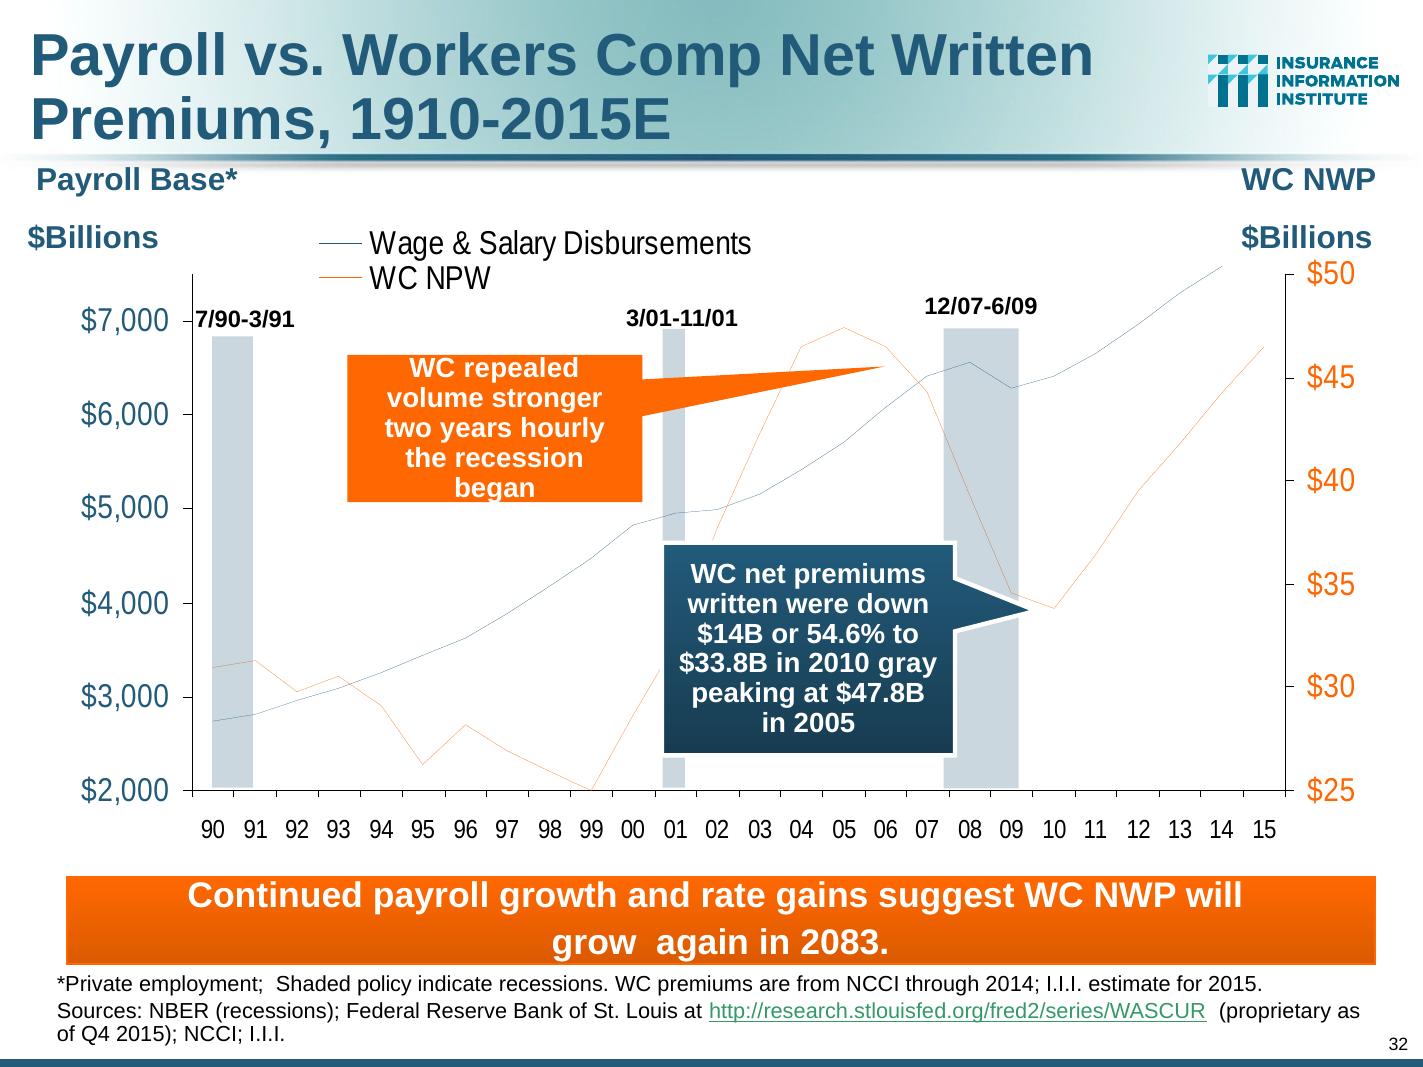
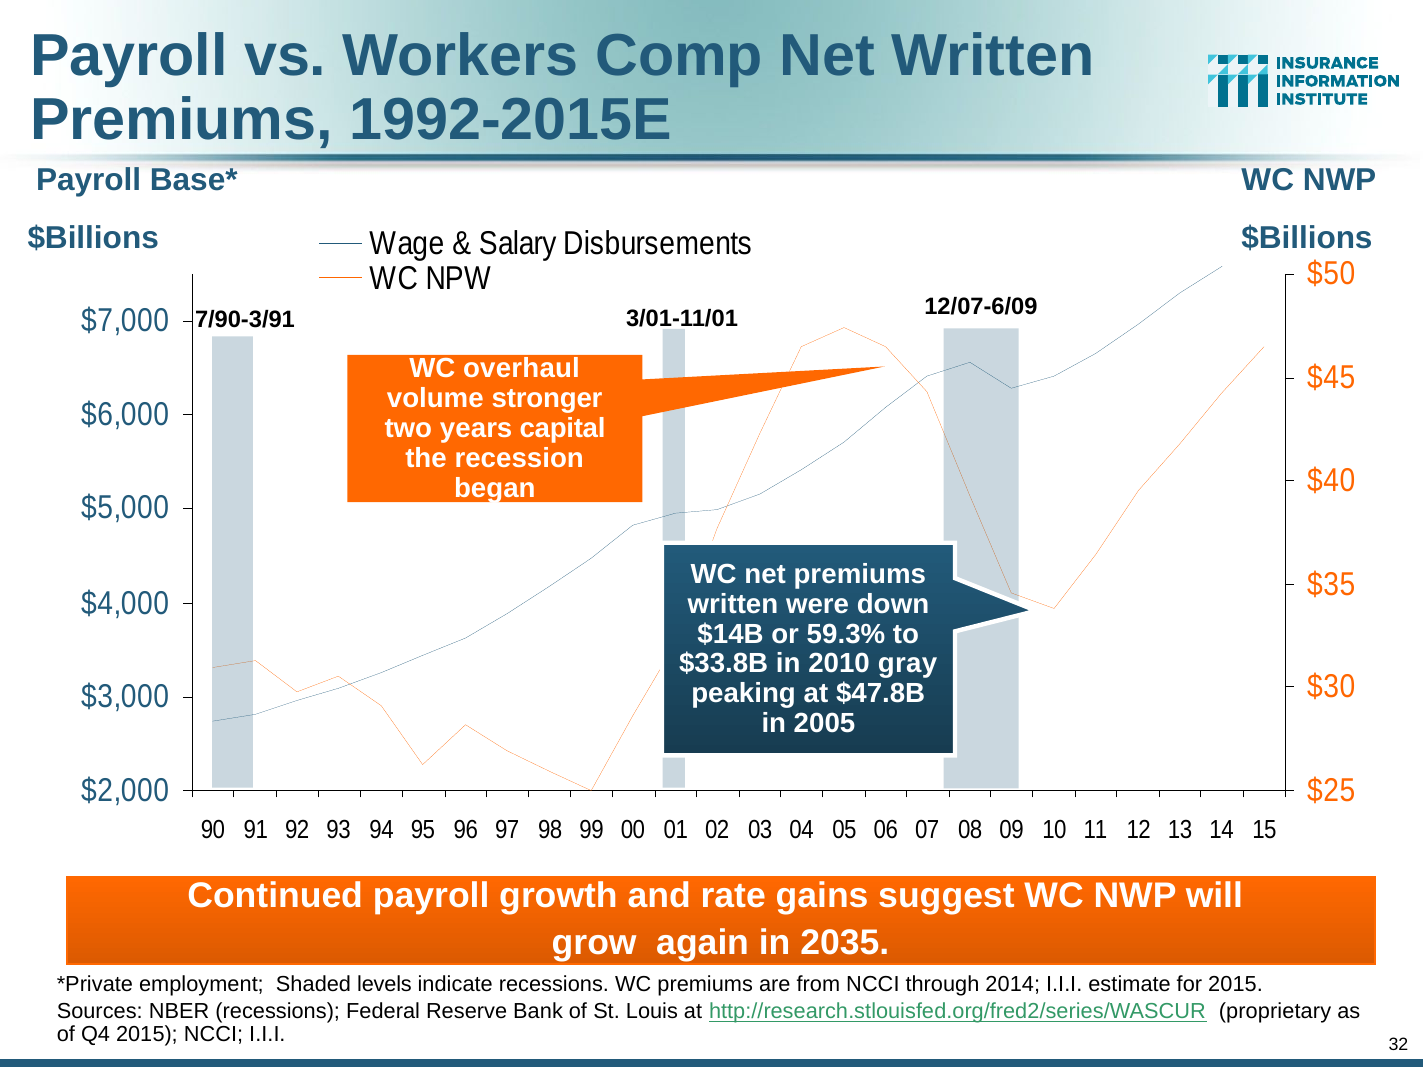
1910-2015E: 1910-2015E -> 1992-2015E
repealed: repealed -> overhaul
hourly: hourly -> capital
54.6%: 54.6% -> 59.3%
2083: 2083 -> 2035
policy: policy -> levels
